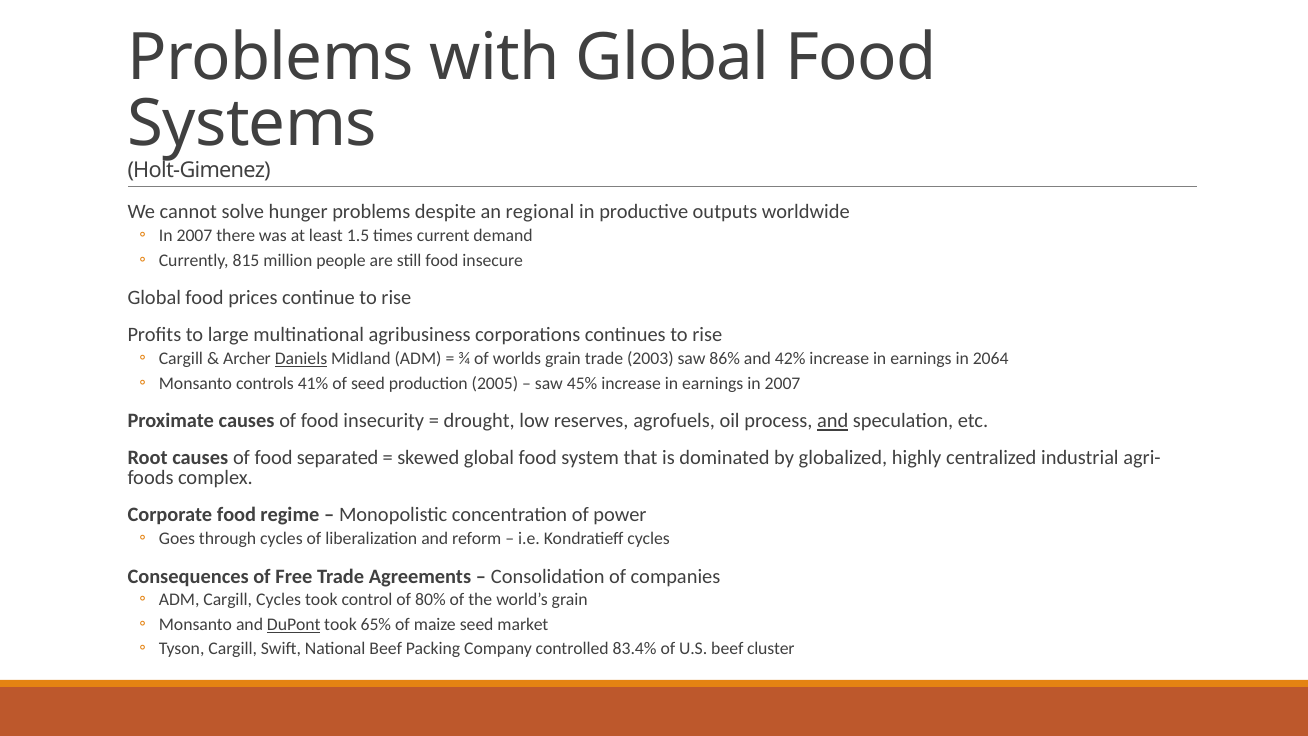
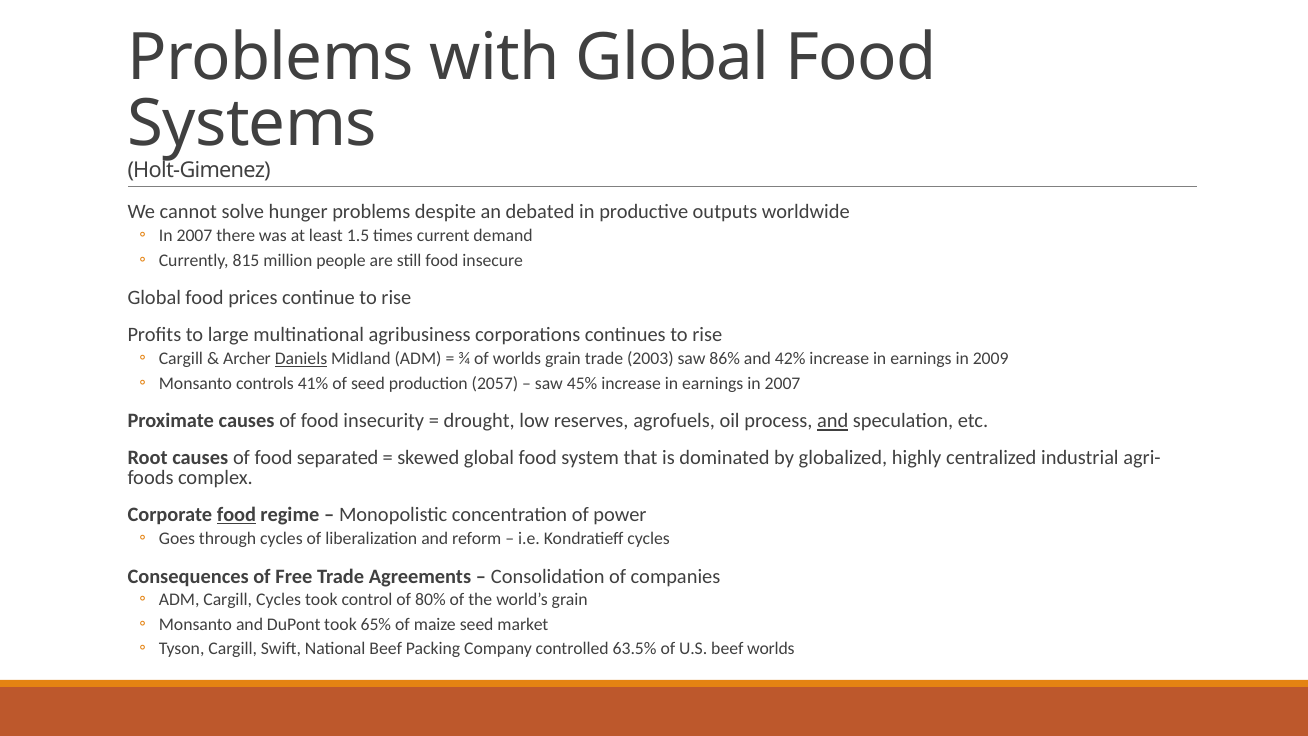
regional: regional -> debated
2064: 2064 -> 2009
2005: 2005 -> 2057
food at (236, 515) underline: none -> present
DuPont underline: present -> none
83.4%: 83.4% -> 63.5%
beef cluster: cluster -> worlds
